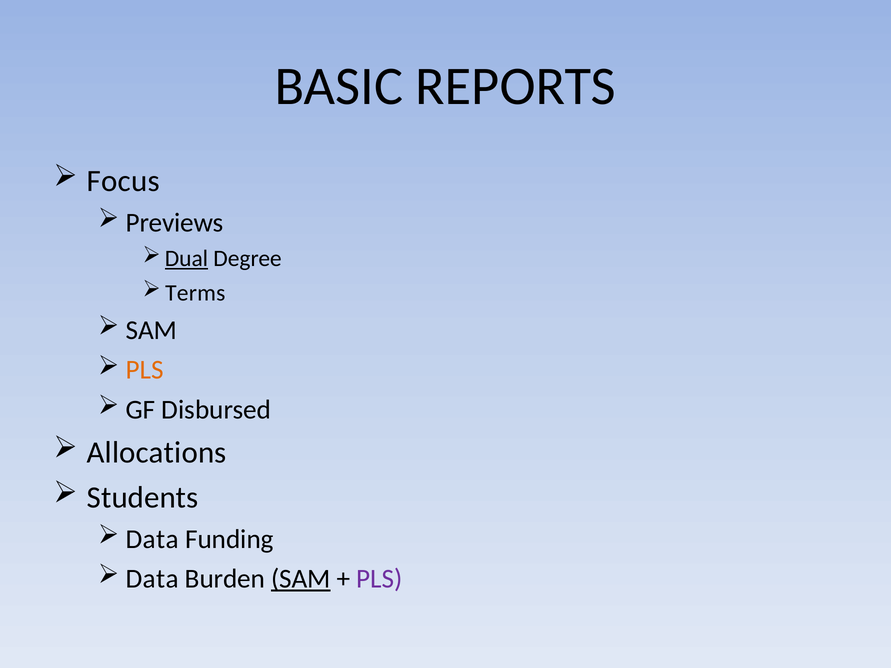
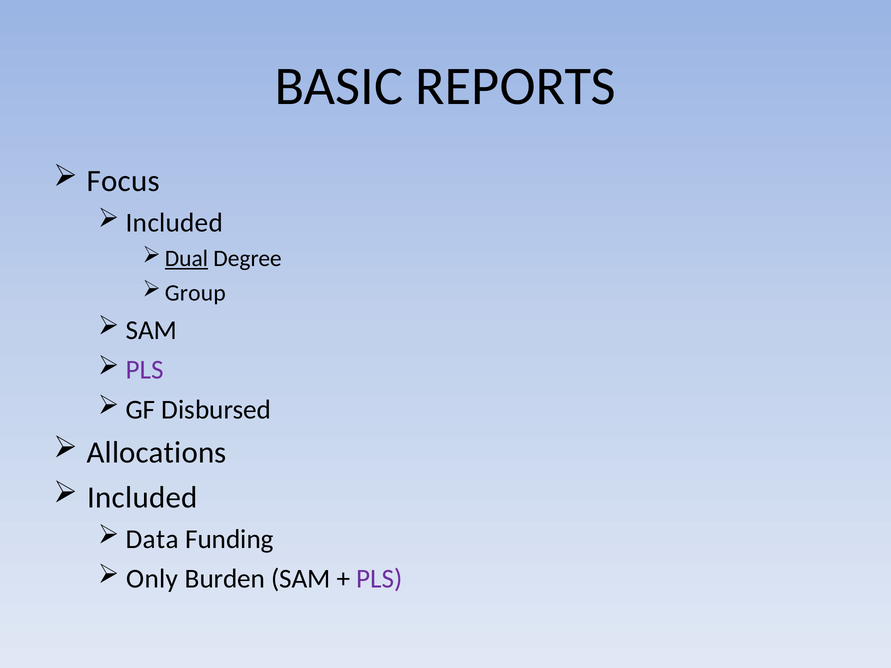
Previews at (175, 223): Previews -> Included
Terms: Terms -> Group
PLS at (145, 370) colour: orange -> purple
Students at (143, 498): Students -> Included
Data at (152, 579): Data -> Only
SAM at (301, 579) underline: present -> none
